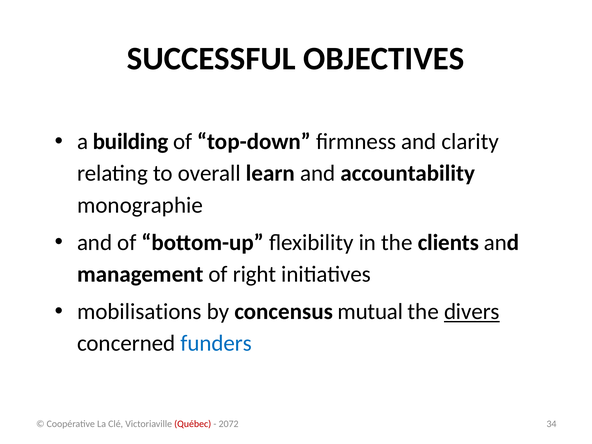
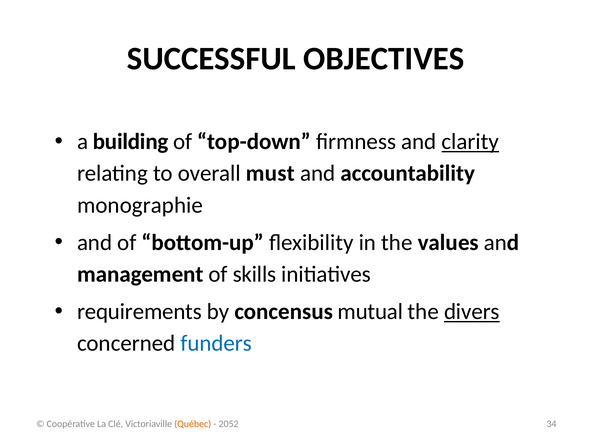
clarity underline: none -> present
learn: learn -> must
clients: clients -> values
right: right -> skills
mobilisations: mobilisations -> requirements
Québec colour: red -> orange
2072: 2072 -> 2052
